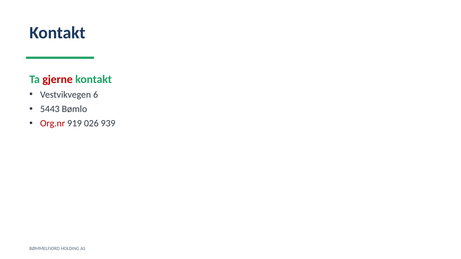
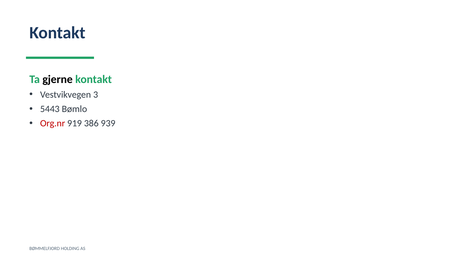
gjerne colour: red -> black
6: 6 -> 3
026: 026 -> 386
